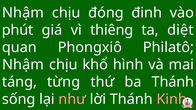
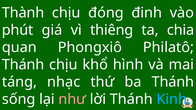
Nhậm at (23, 13): Nhậm -> Thành
diệt: diệt -> chia
Nhậm at (23, 65): Nhậm -> Thánh
từng: từng -> nhạc
Kinh colour: pink -> light blue
